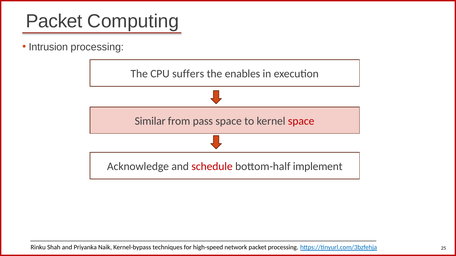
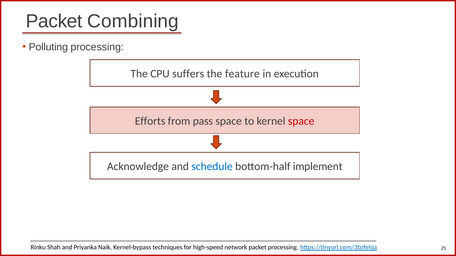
Computing: Computing -> Combining
Intrusion: Intrusion -> Polluting
enables: enables -> feature
Similar: Similar -> Efforts
schedule colour: red -> blue
